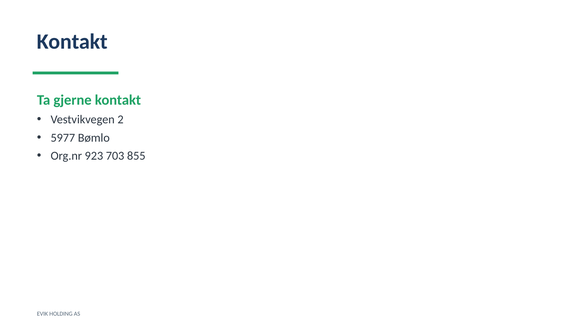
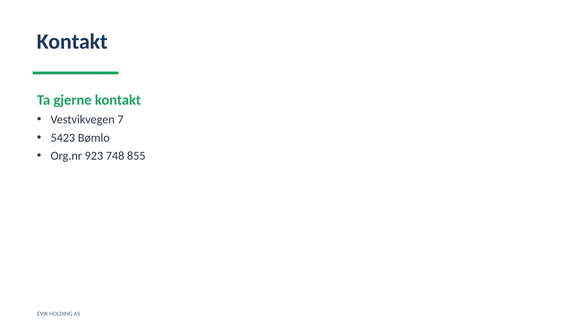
2: 2 -> 7
5977: 5977 -> 5423
703: 703 -> 748
